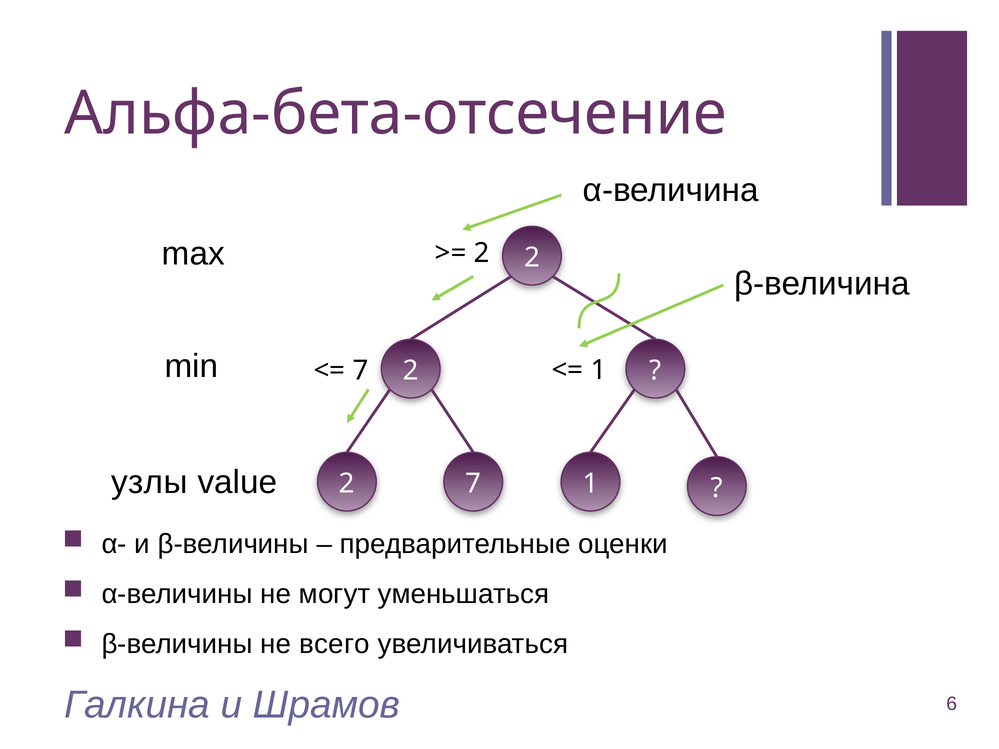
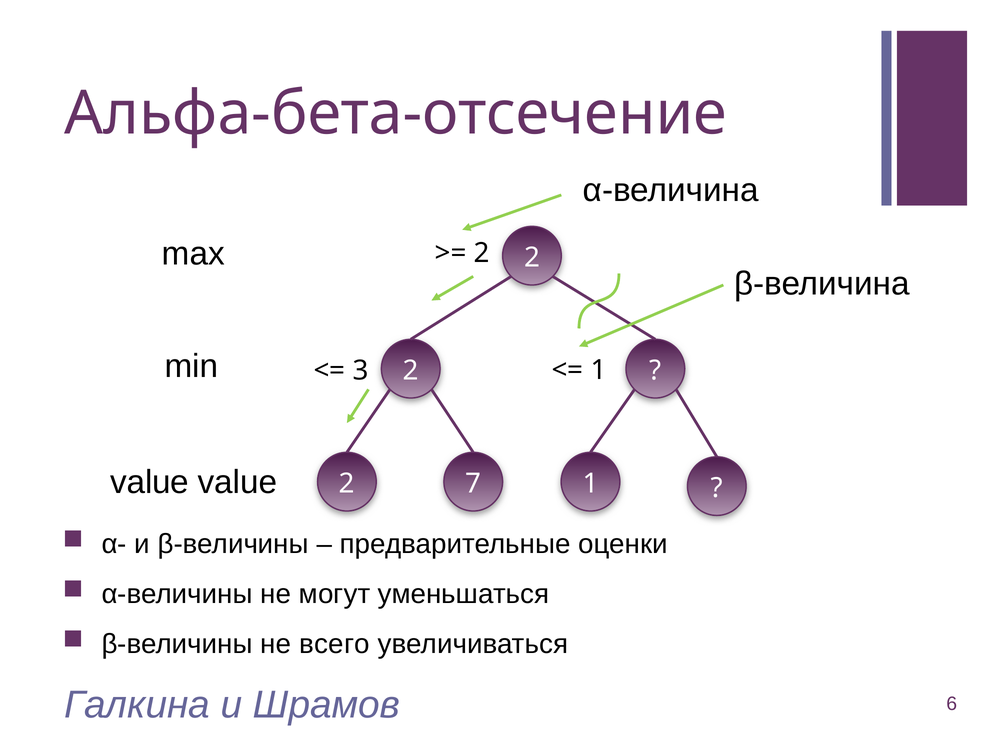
7 at (361, 371): 7 -> 3
узлы at (149, 482): узлы -> value
